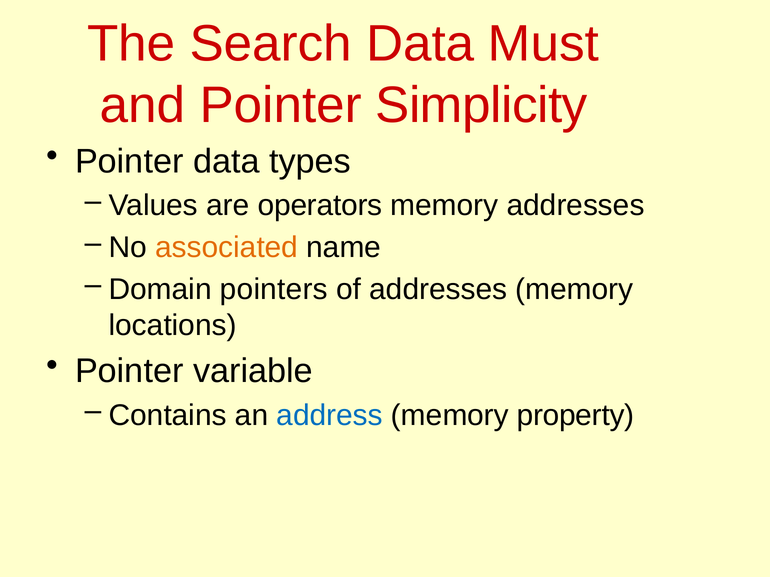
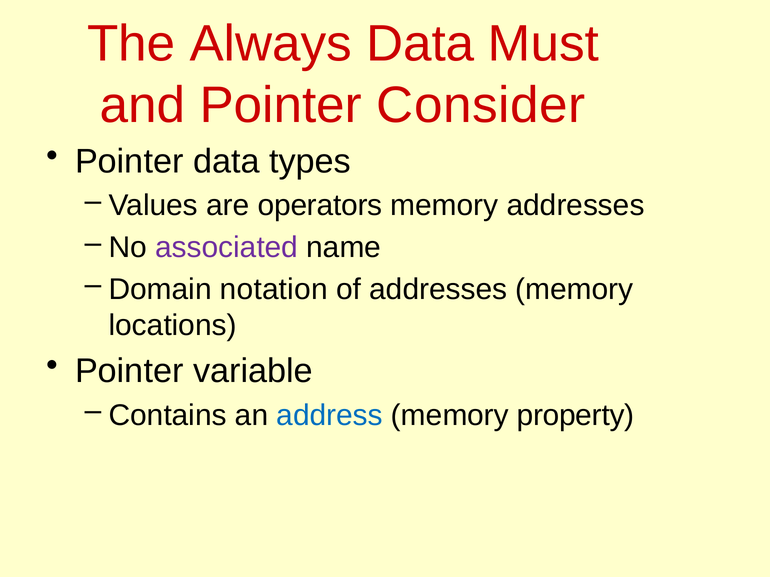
Search: Search -> Always
Simplicity: Simplicity -> Consider
associated colour: orange -> purple
pointers: pointers -> notation
